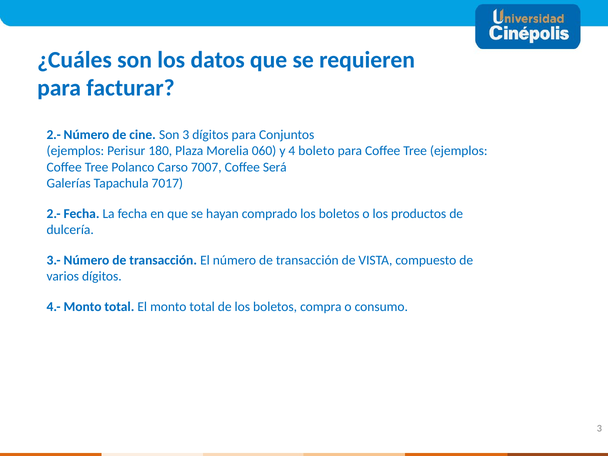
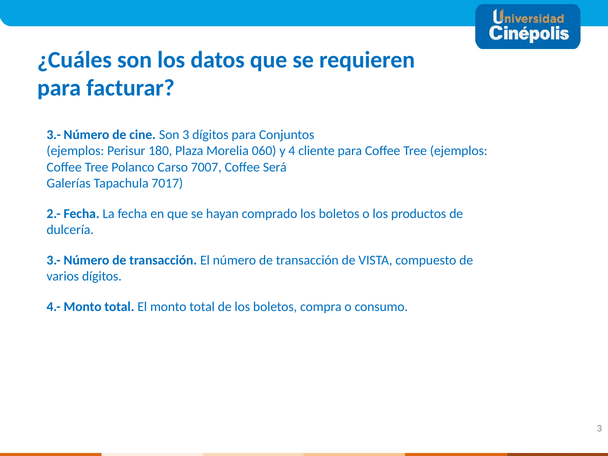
2.- at (54, 135): 2.- -> 3.-
boleto: boleto -> cliente
